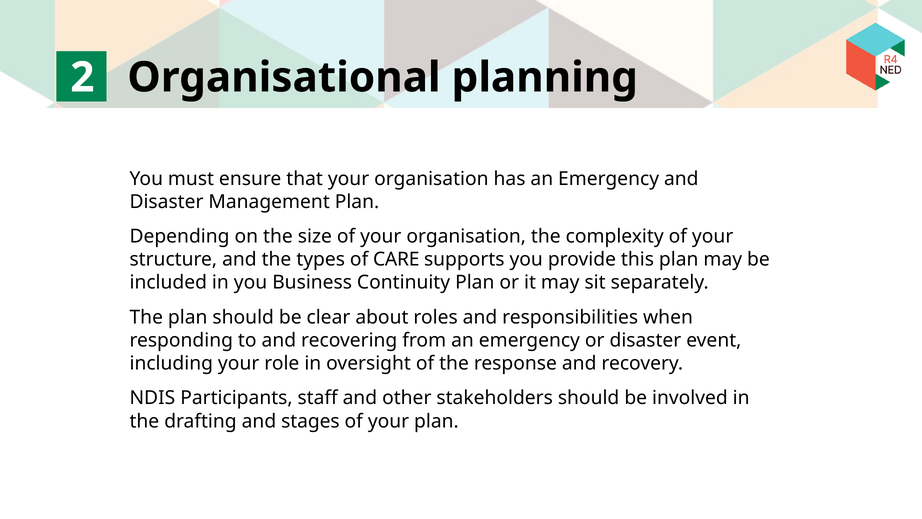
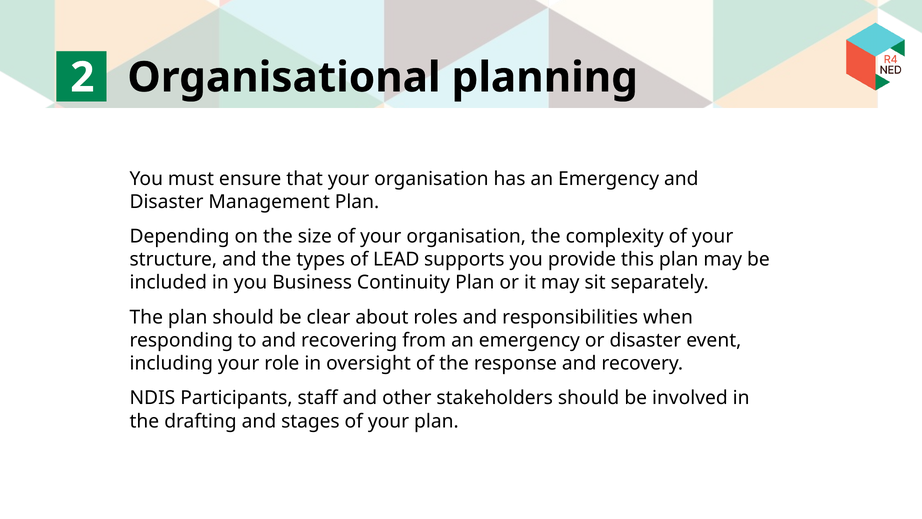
CARE: CARE -> LEAD
